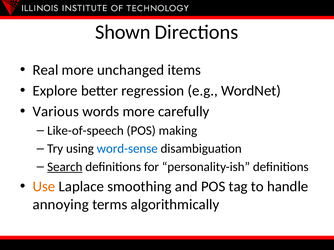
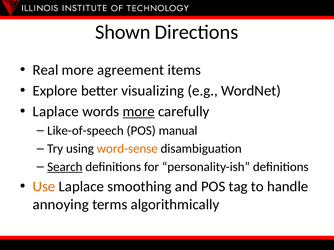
unchanged: unchanged -> agreement
regression: regression -> visualizing
Various at (56, 112): Various -> Laplace
more at (139, 112) underline: none -> present
making: making -> manual
word-sense colour: blue -> orange
